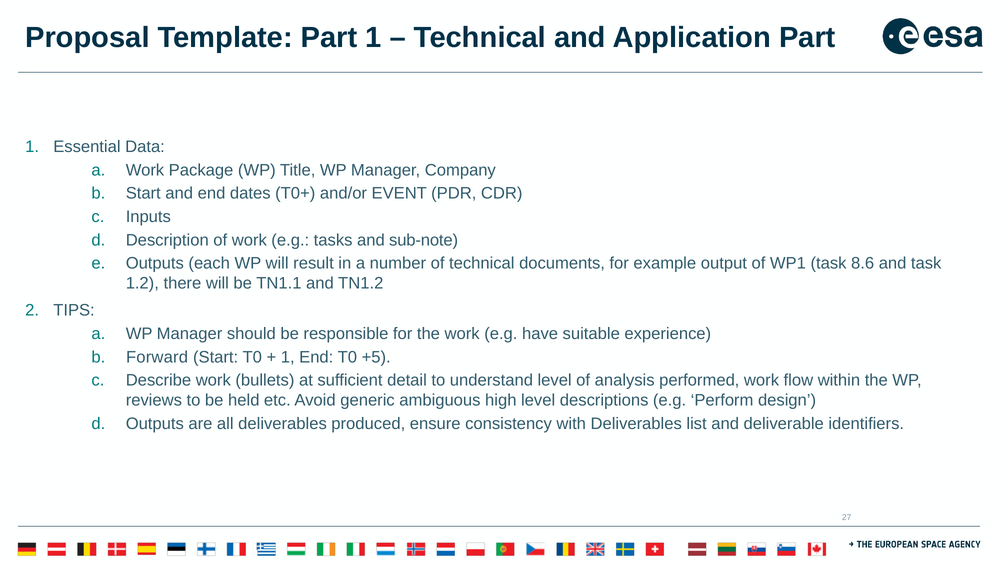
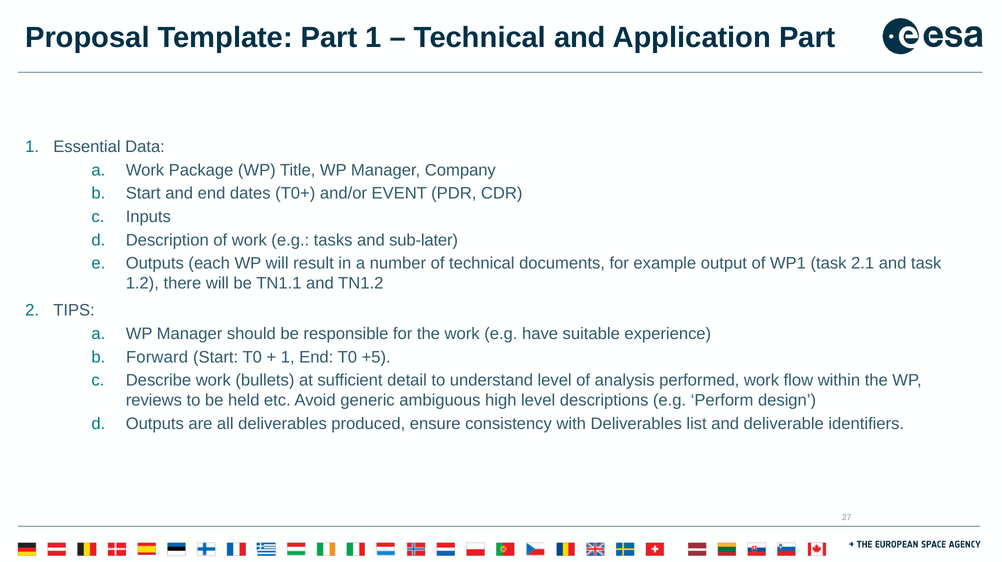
sub-note: sub-note -> sub-later
8.6: 8.6 -> 2.1
